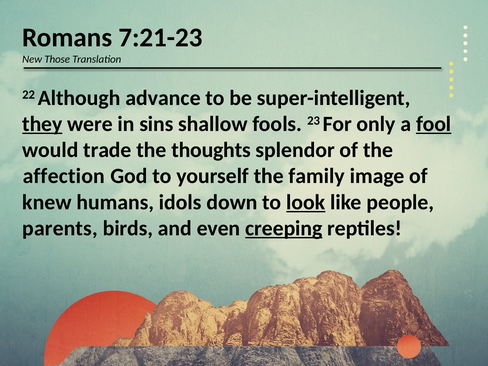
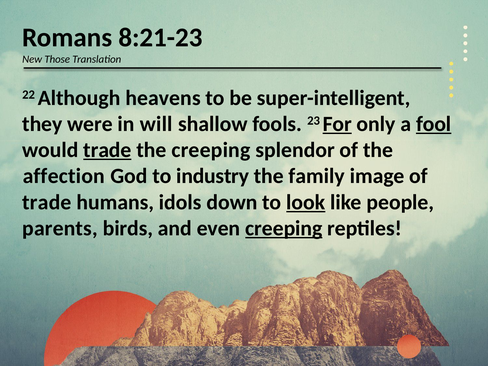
7:21-23: 7:21-23 -> 8:21-23
advance: advance -> heavens
they underline: present -> none
sins: sins -> will
For underline: none -> present
trade at (107, 150) underline: none -> present
the thoughts: thoughts -> creeping
yourself: yourself -> industry
knew at (47, 202): knew -> trade
